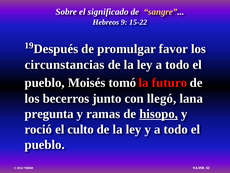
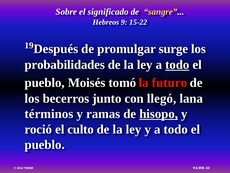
favor: favor -> surge
circunstancias: circunstancias -> probabilidades
todo at (177, 65) underline: none -> present
pregunta: pregunta -> términos
